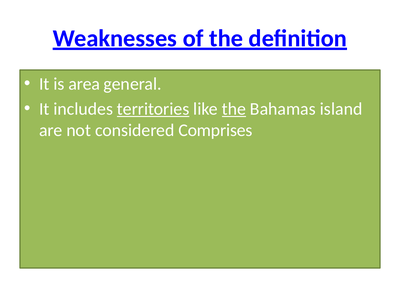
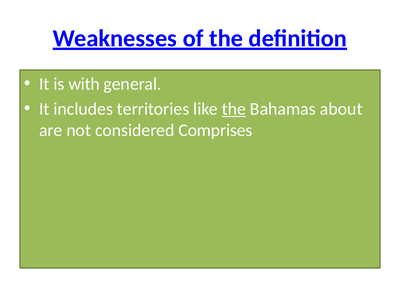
area: area -> with
territories underline: present -> none
island: island -> about
